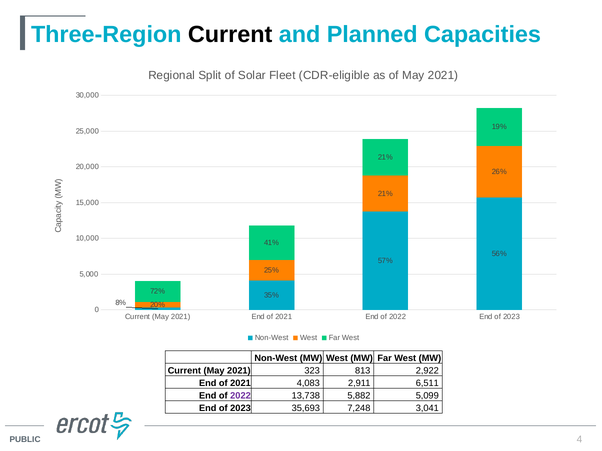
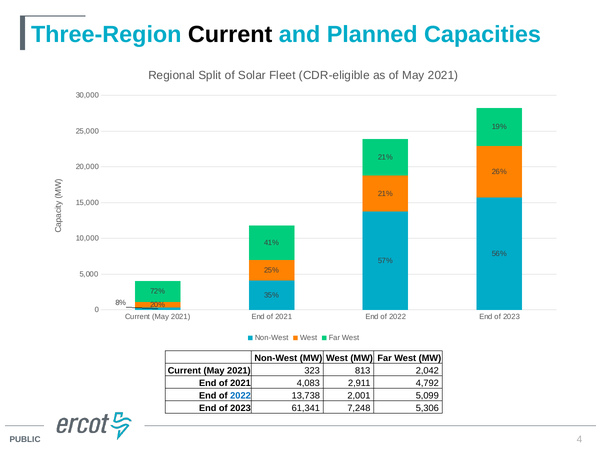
2,922: 2,922 -> 2,042
6,511: 6,511 -> 4,792
2022 at (240, 396) colour: purple -> blue
5,882: 5,882 -> 2,001
35,693: 35,693 -> 61,341
3,041: 3,041 -> 5,306
